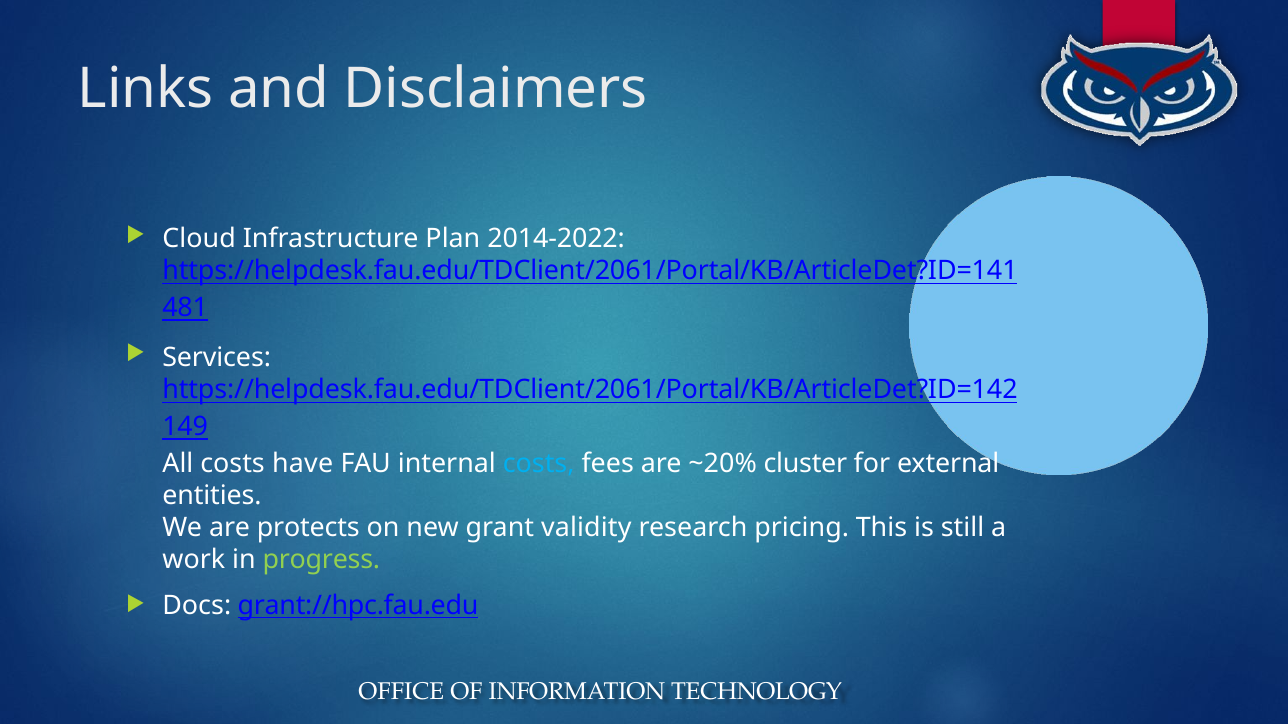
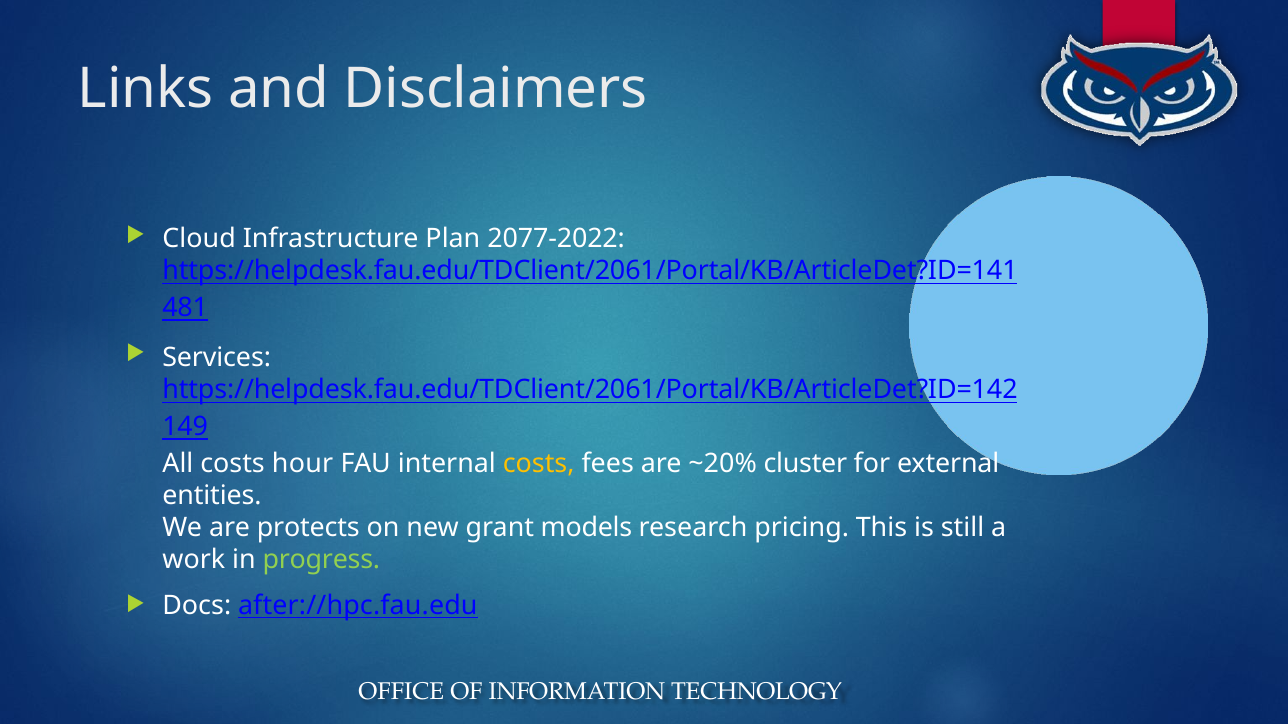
2014-2022: 2014-2022 -> 2077-2022
have: have -> hour
costs at (539, 464) colour: light blue -> yellow
validity: validity -> models
grant://hpc.fau.edu: grant://hpc.fau.edu -> after://hpc.fau.edu
